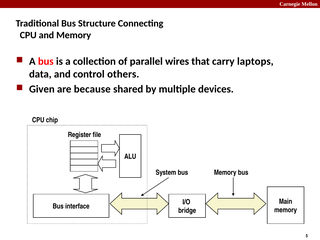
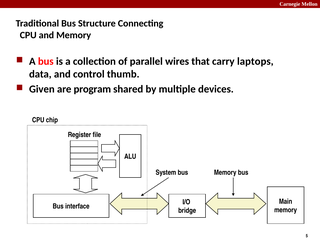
others: others -> thumb
because: because -> program
